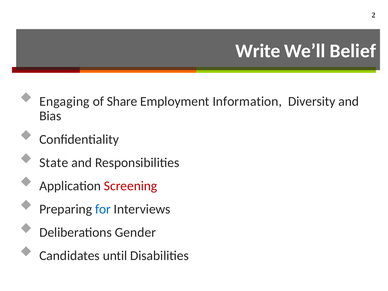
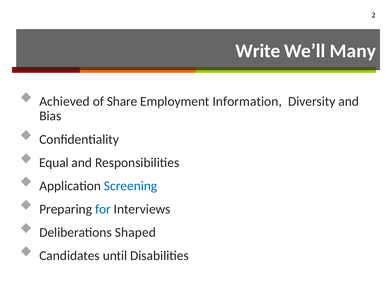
Belief: Belief -> Many
Engaging: Engaging -> Achieved
State: State -> Equal
Screening colour: red -> blue
Gender: Gender -> Shaped
